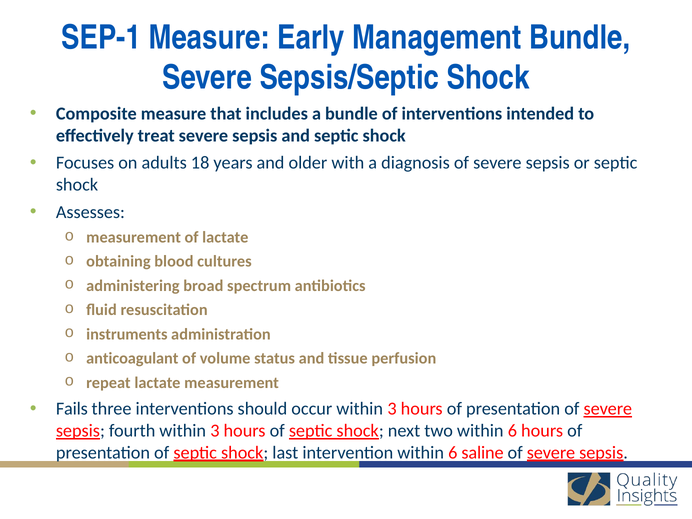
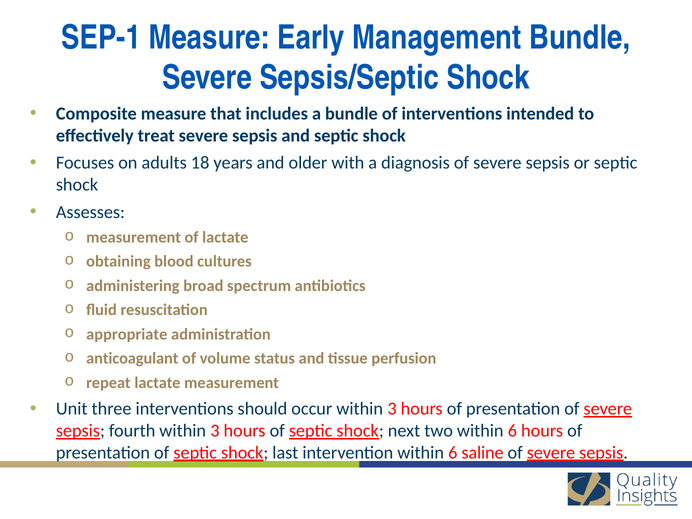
instruments: instruments -> appropriate
Fails: Fails -> Unit
